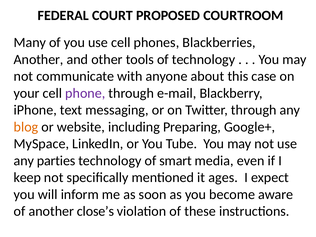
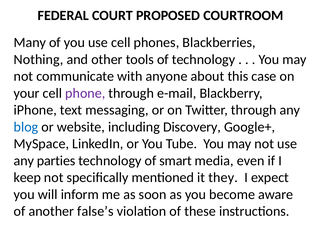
Another at (39, 59): Another -> Nothing
blog colour: orange -> blue
Preparing: Preparing -> Discovery
ages: ages -> they
close’s: close’s -> false’s
